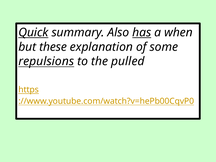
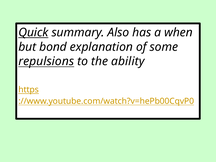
has underline: present -> none
these: these -> bond
pulled: pulled -> ability
